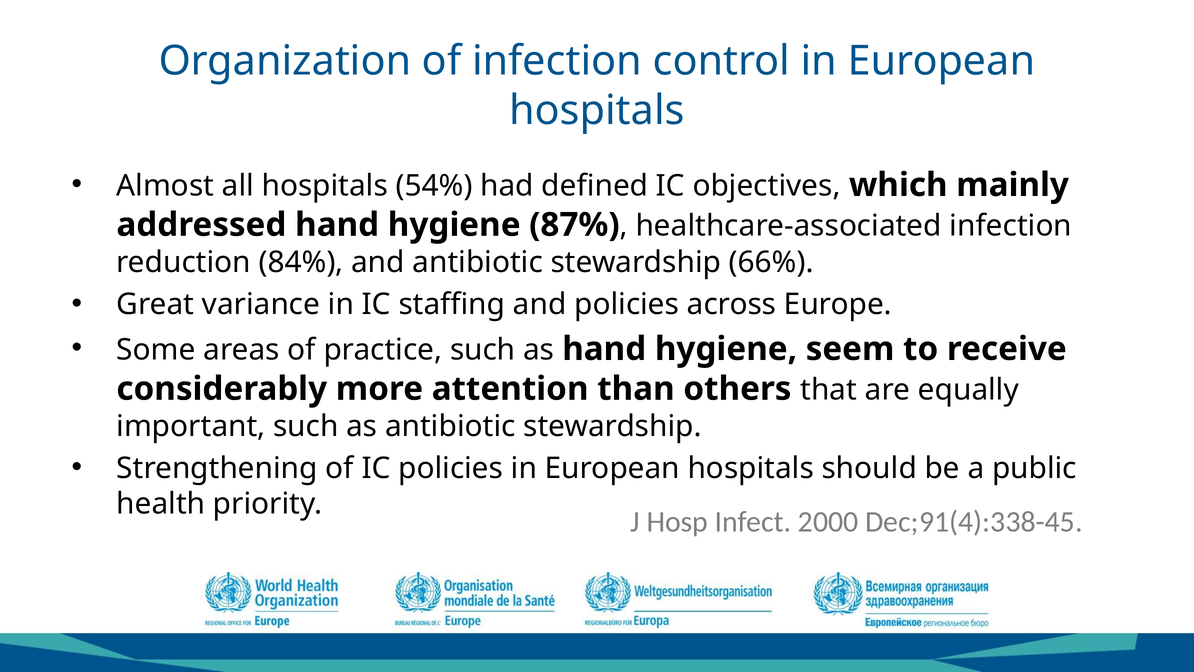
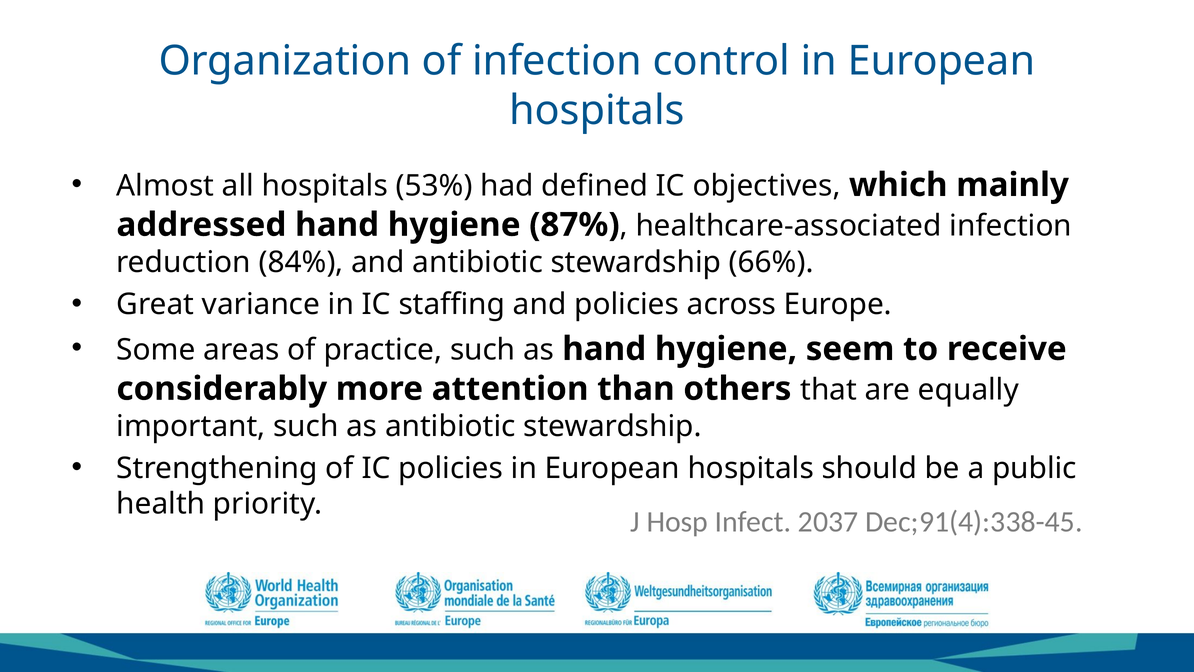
54%: 54% -> 53%
2000: 2000 -> 2037
